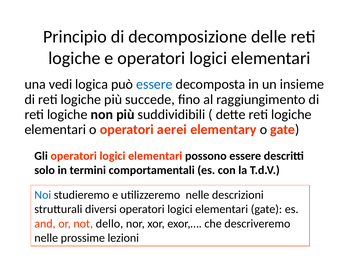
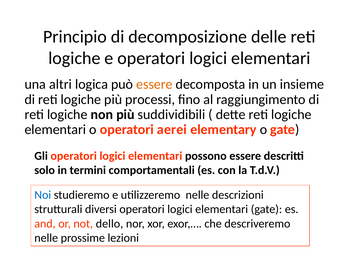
vedi: vedi -> altri
essere at (154, 84) colour: blue -> orange
succede: succede -> processi
